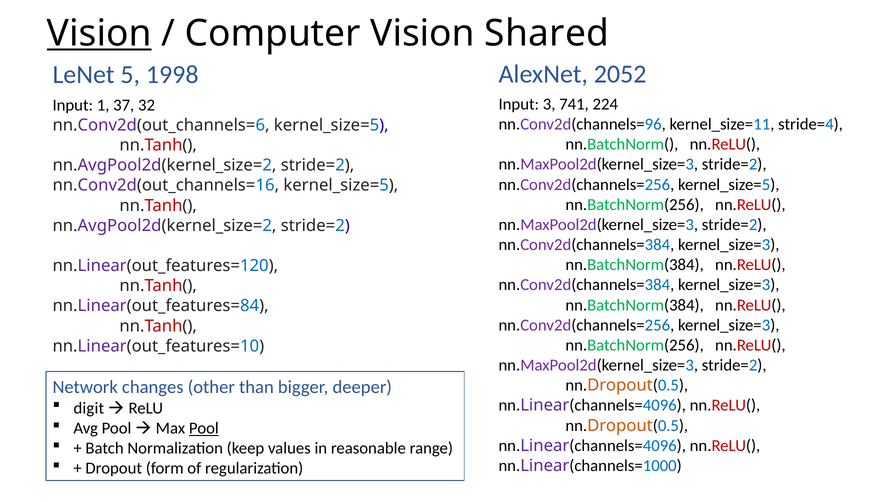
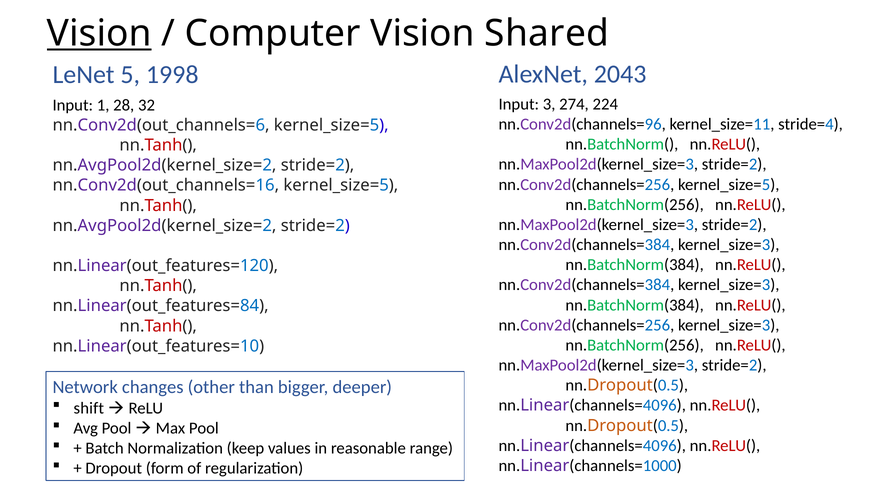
2052: 2052 -> 2043
741: 741 -> 274
37: 37 -> 28
digit: digit -> shift
Pool at (204, 428) underline: present -> none
